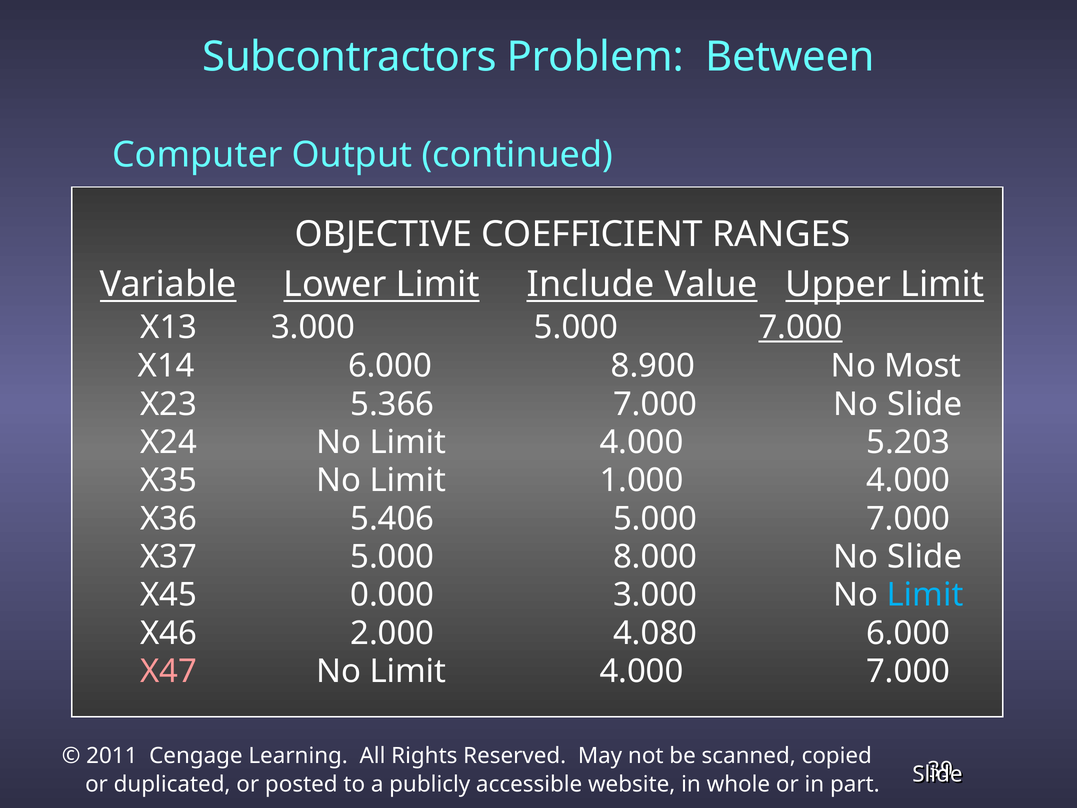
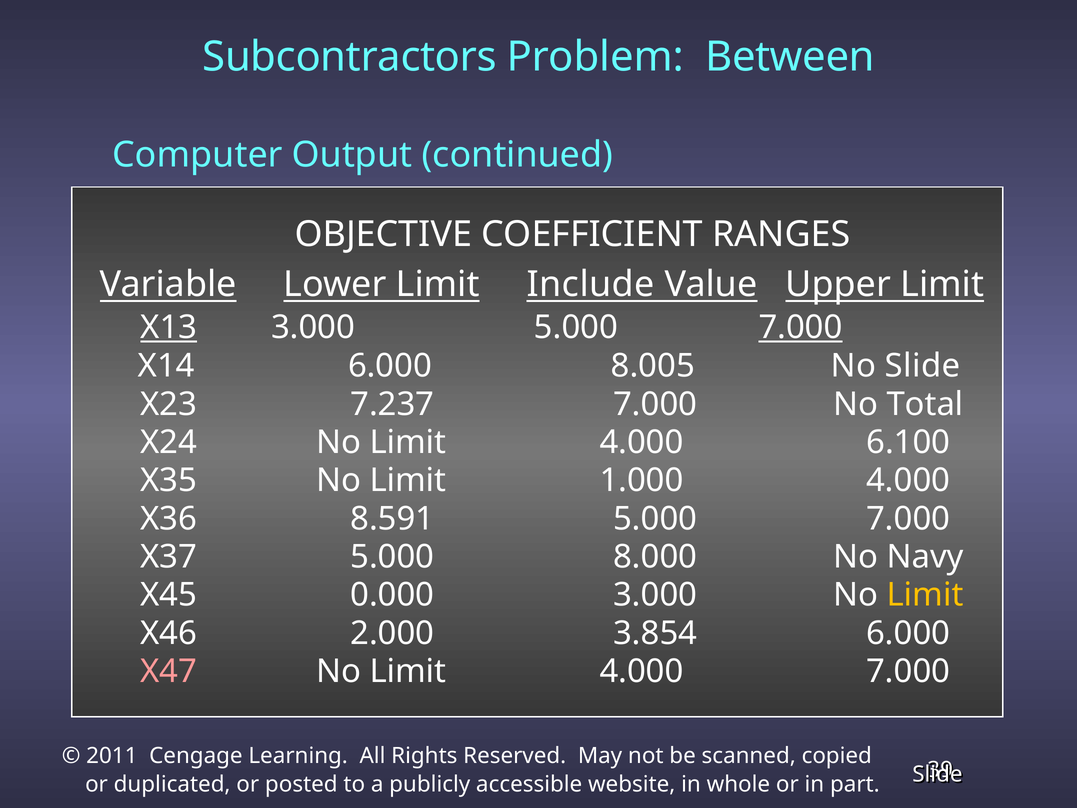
X13 underline: none -> present
8.900: 8.900 -> 8.005
No Most: Most -> Slide
5.366: 5.366 -> 7.237
7.000 No Slide: Slide -> Total
5.203: 5.203 -> 6.100
5.406: 5.406 -> 8.591
8.000 No Slide: Slide -> Navy
Limit at (925, 595) colour: light blue -> yellow
4.080: 4.080 -> 3.854
